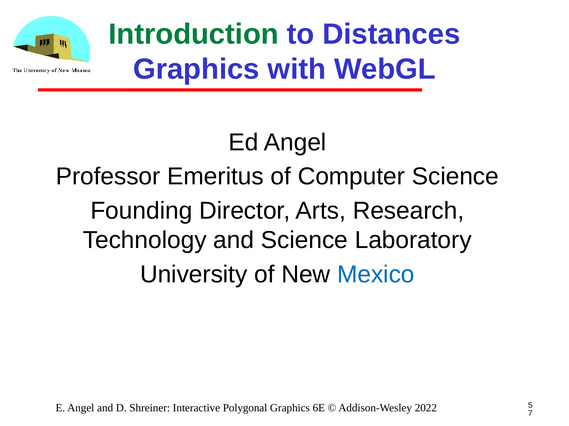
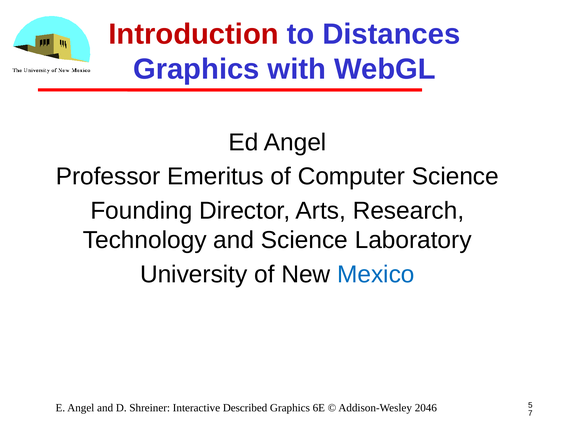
Introduction colour: green -> red
Polygonal: Polygonal -> Described
2022: 2022 -> 2046
